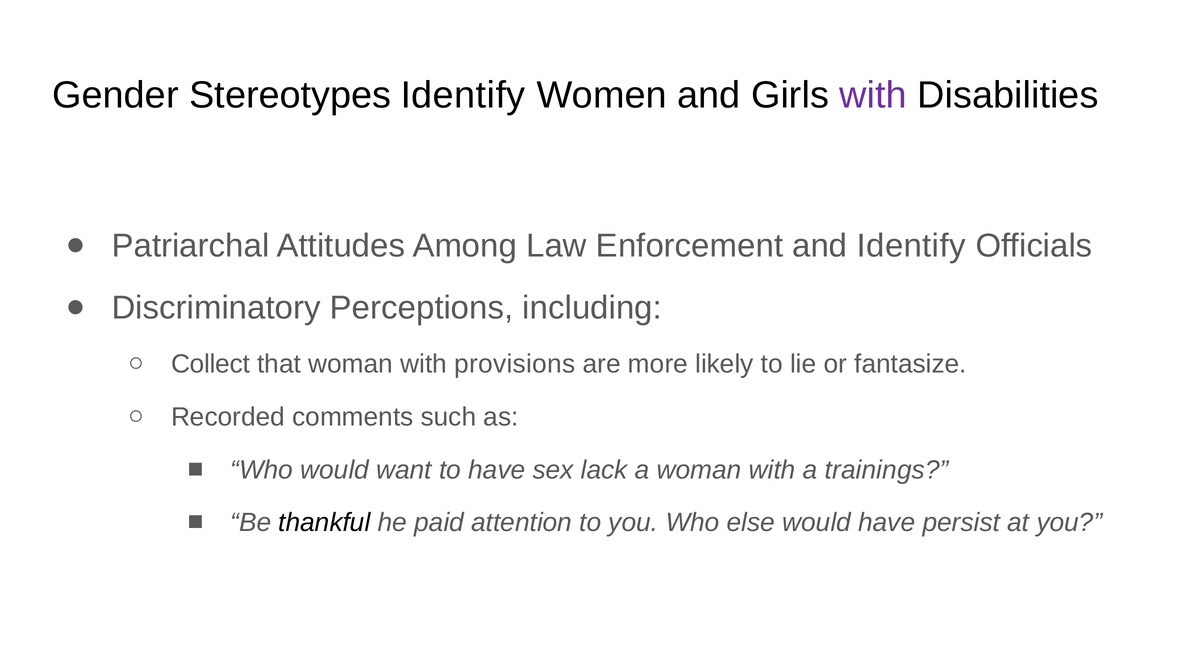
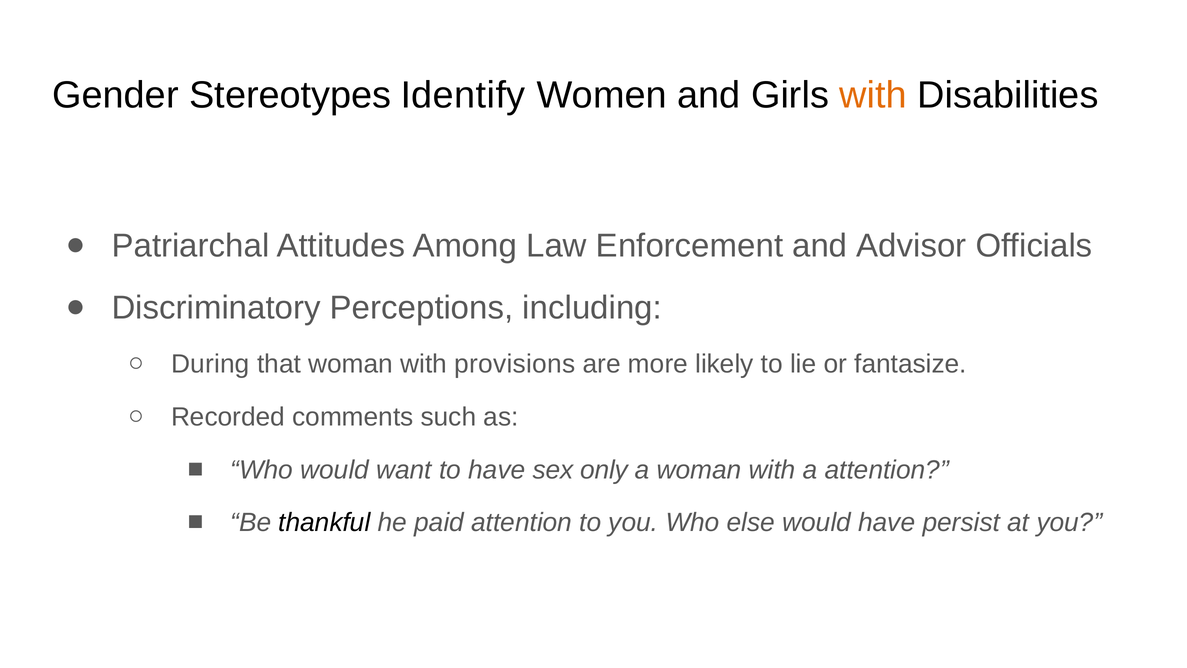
with at (873, 95) colour: purple -> orange
and Identify: Identify -> Advisor
Collect: Collect -> During
lack: lack -> only
a trainings: trainings -> attention
